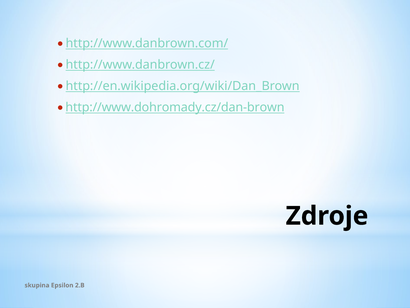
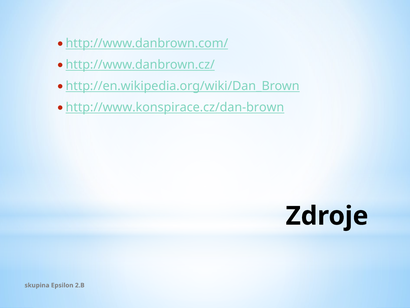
http://www.dohromady.cz/dan-brown: http://www.dohromady.cz/dan-brown -> http://www.konspirace.cz/dan-brown
